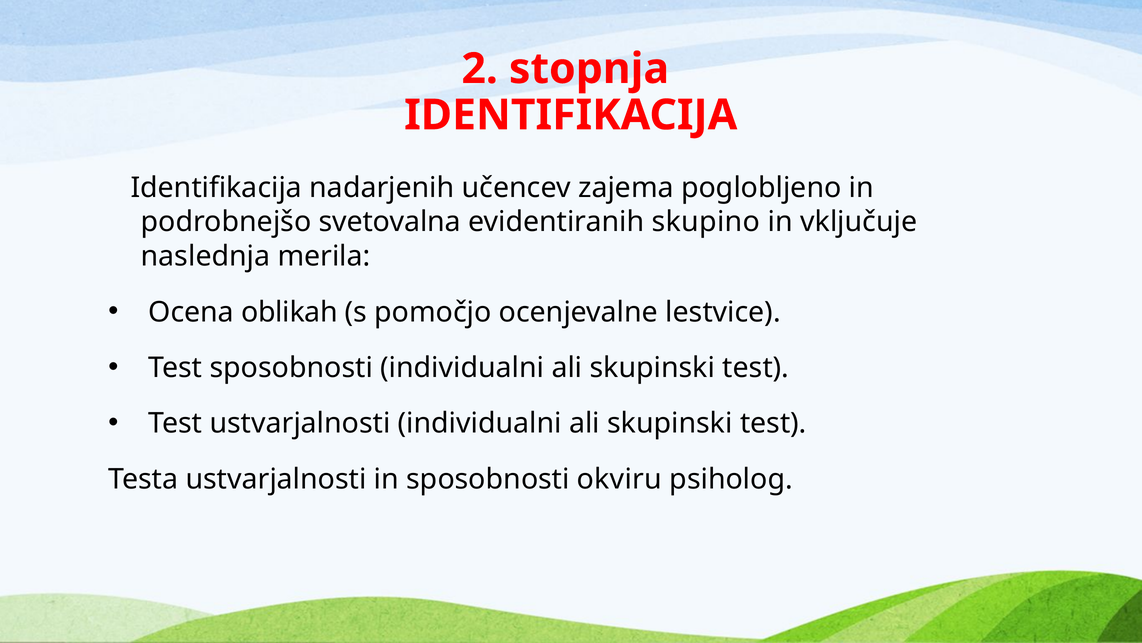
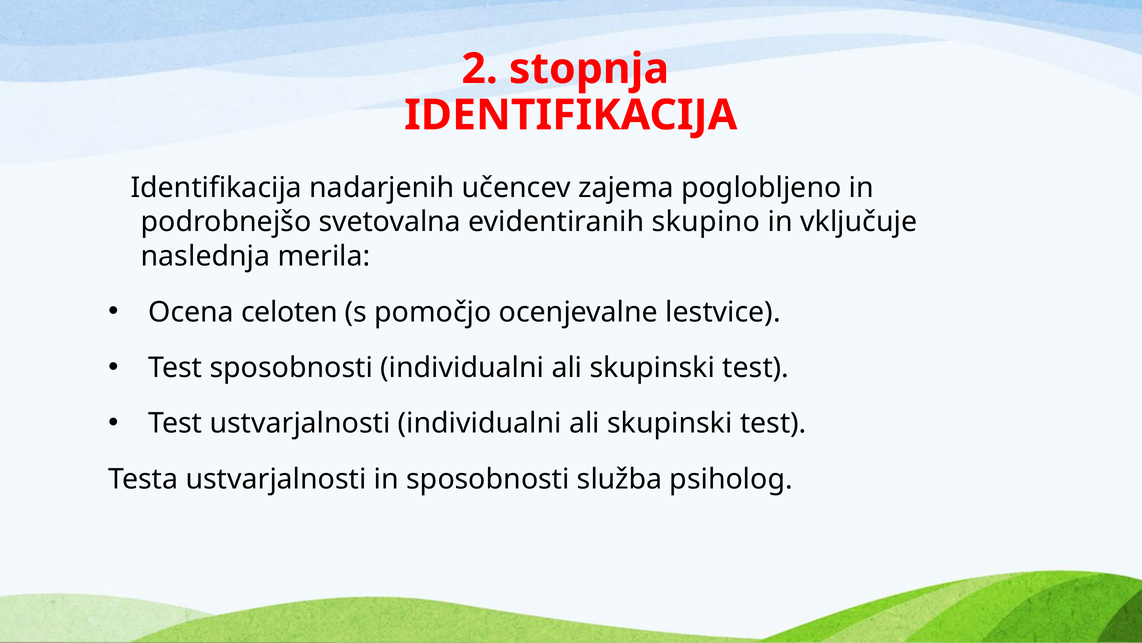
oblikah: oblikah -> celoten
okviru: okviru -> služba
